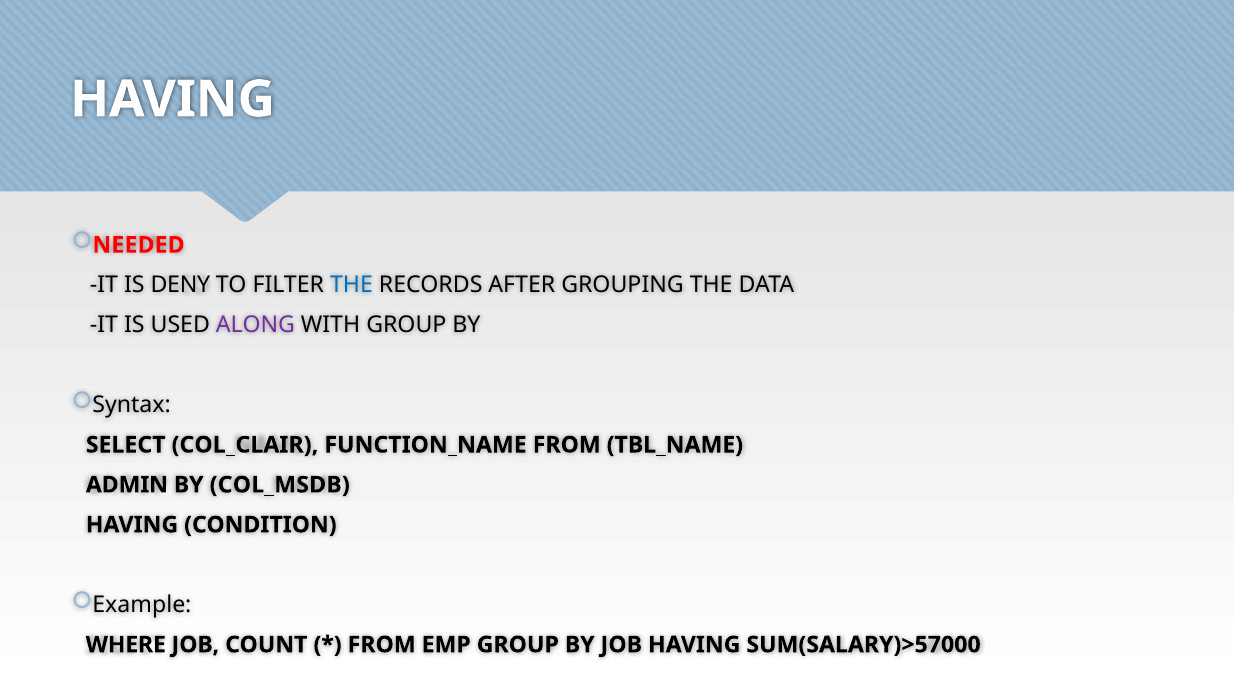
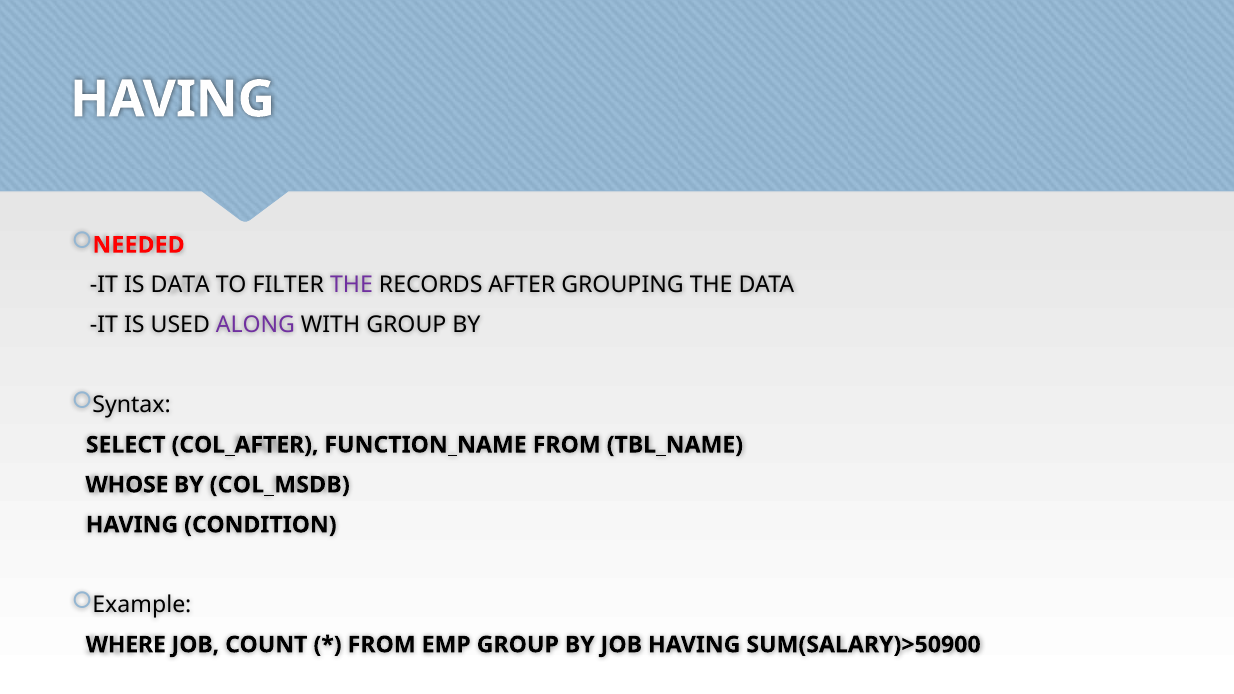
IS DENY: DENY -> DATA
THE at (352, 285) colour: blue -> purple
COL_CLAIR: COL_CLAIR -> COL_AFTER
ADMIN: ADMIN -> WHOSE
SUM(SALARY)>57000: SUM(SALARY)>57000 -> SUM(SALARY)>50900
